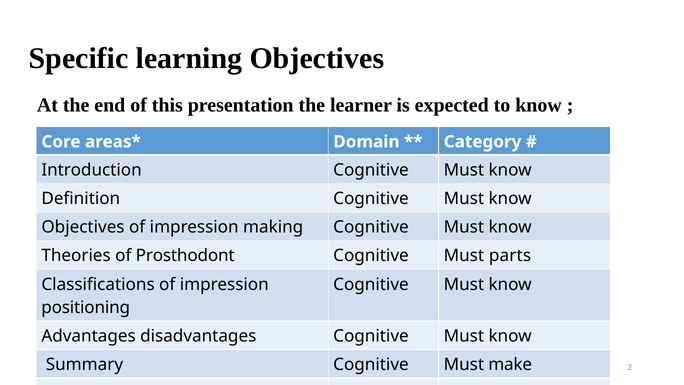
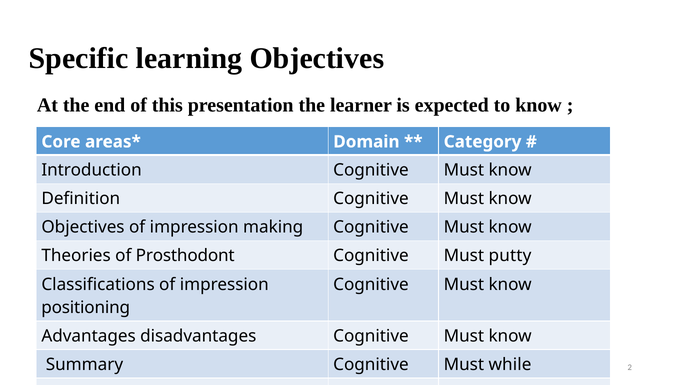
parts: parts -> putty
make: make -> while
